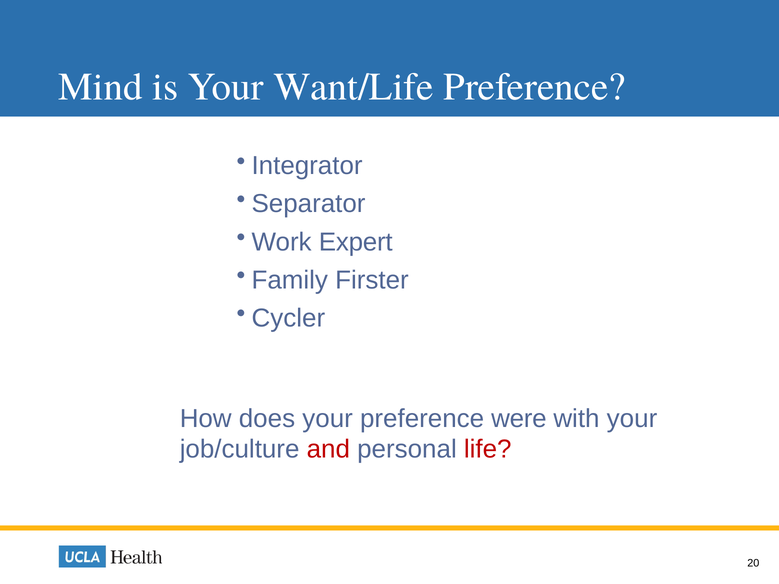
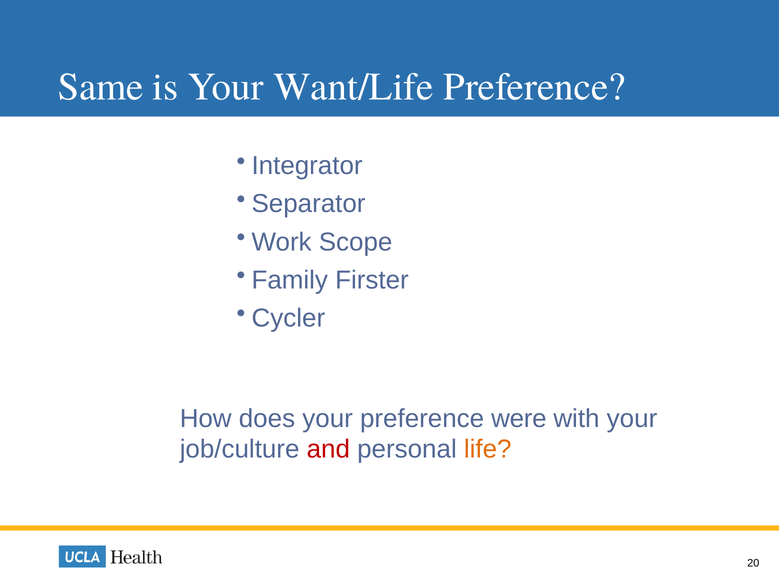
Mind: Mind -> Same
Expert: Expert -> Scope
life colour: red -> orange
